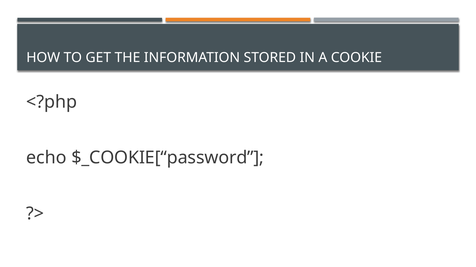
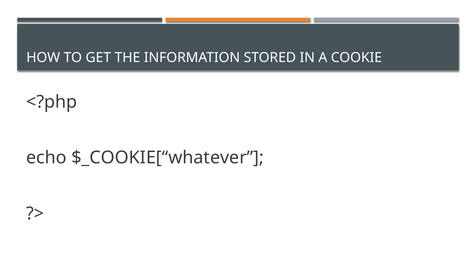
$_COOKIE[“password: $_COOKIE[“password -> $_COOKIE[“whatever
